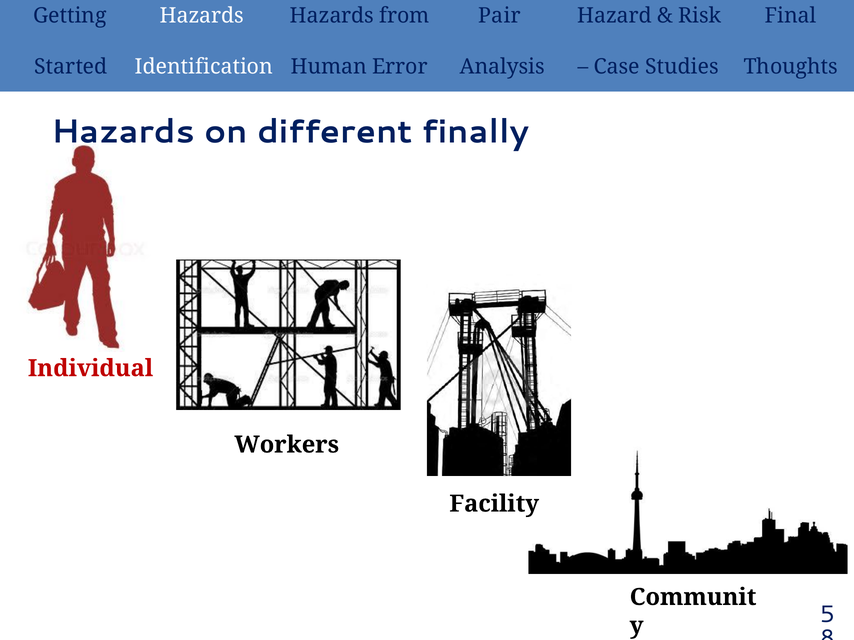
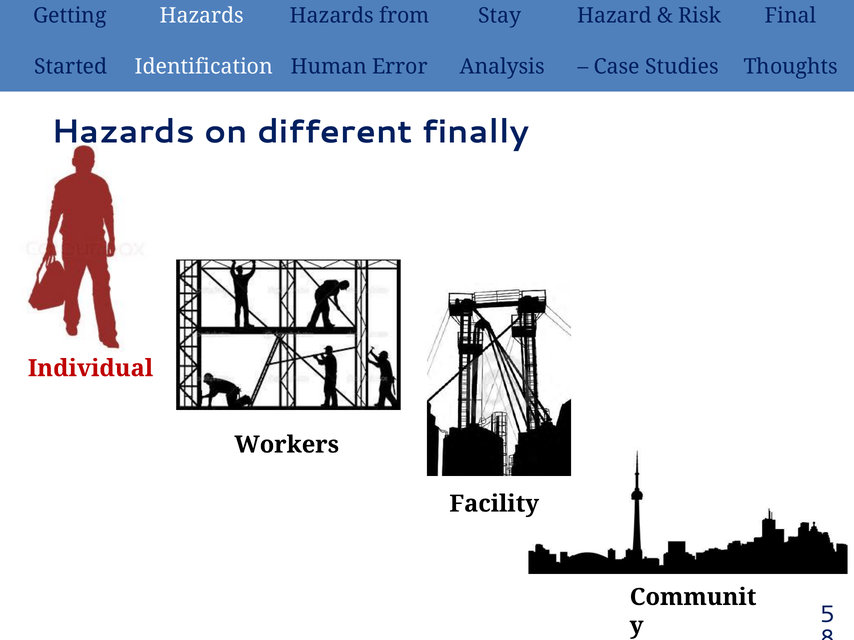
Pair: Pair -> Stay
